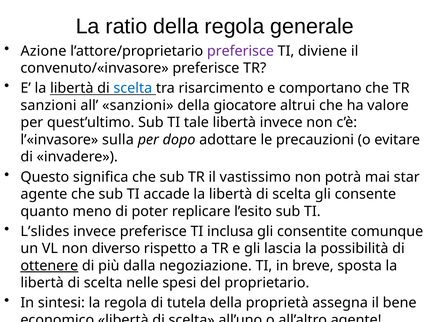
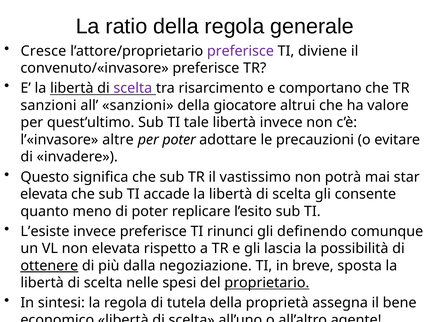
Azione: Azione -> Cresce
scelta at (133, 88) colour: blue -> purple
sulla: sulla -> altre
per dopo: dopo -> poter
agente at (44, 194): agente -> elevata
L’slides: L’slides -> L’esiste
inclusa: inclusa -> rinunci
consentite: consentite -> definendo
non diverso: diverso -> elevata
proprietario underline: none -> present
